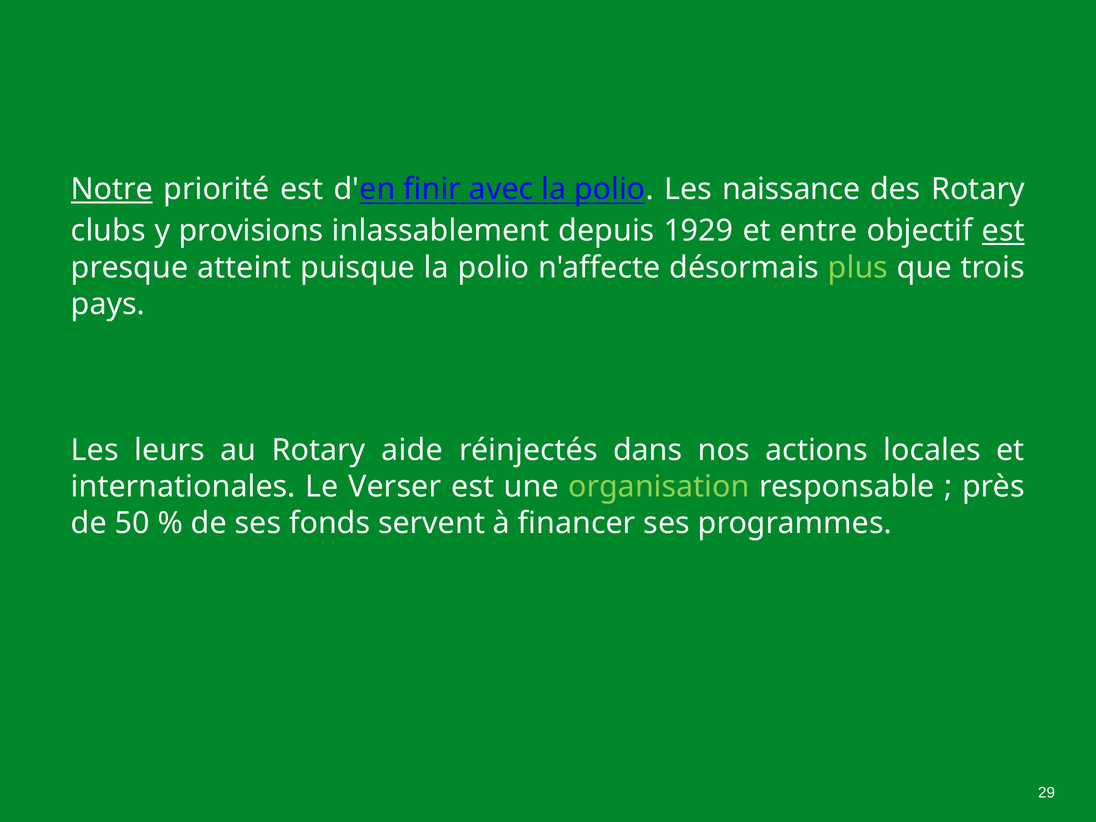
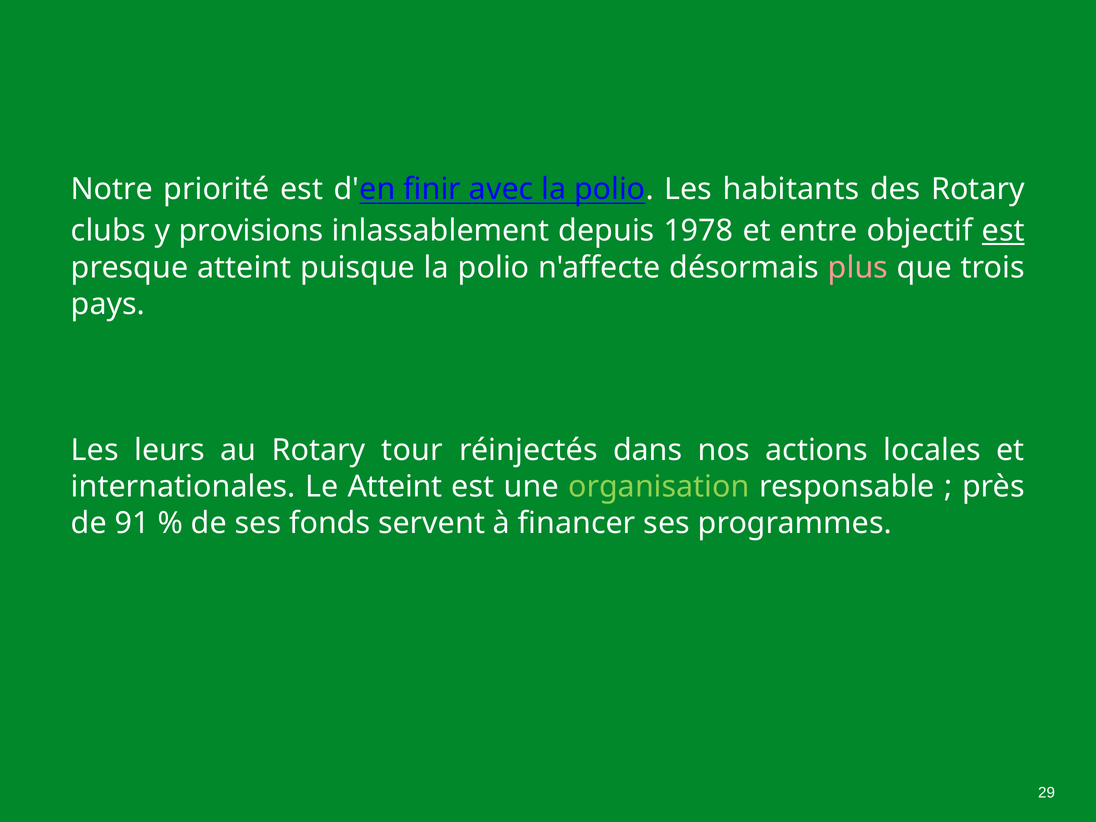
Notre underline: present -> none
naissance: naissance -> habitants
1929: 1929 -> 1978
plus colour: light green -> pink
aide: aide -> tour
Le Verser: Verser -> Atteint
50: 50 -> 91
